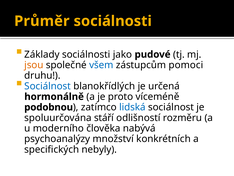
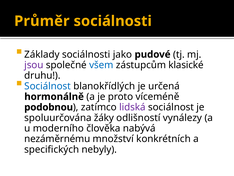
jsou colour: orange -> purple
pomoci: pomoci -> klasické
lidská colour: blue -> purple
stáří: stáří -> žáky
rozměru: rozměru -> vynálezy
psychoanalýzy: psychoanalýzy -> nezáměrnému
